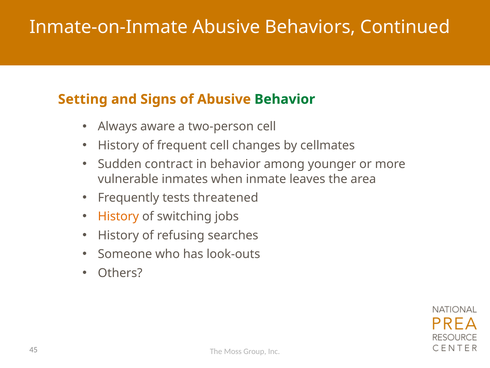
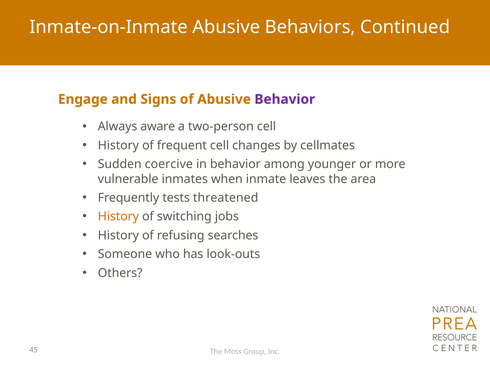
Setting: Setting -> Engage
Behavior at (285, 99) colour: green -> purple
contract: contract -> coercive
